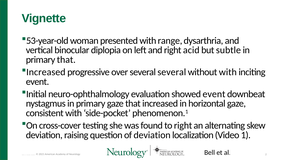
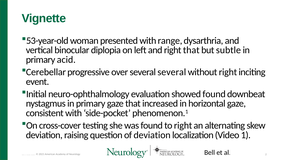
right acid: acid -> that
primary that: that -> acid
Increased at (46, 72): Increased -> Cerebellar
without with: with -> right
showed event: event -> found
